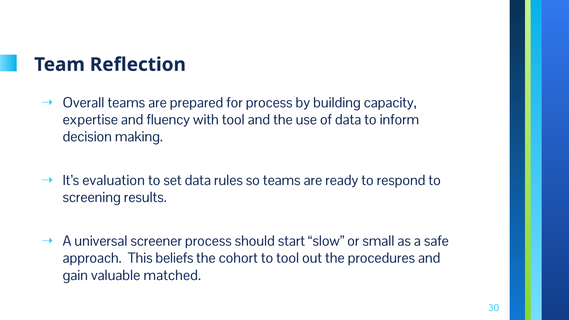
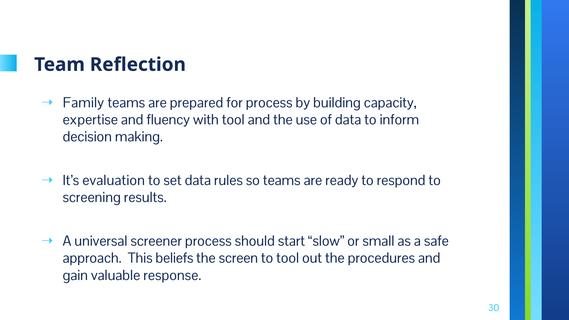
Overall: Overall -> Family
cohort: cohort -> screen
matched: matched -> response
